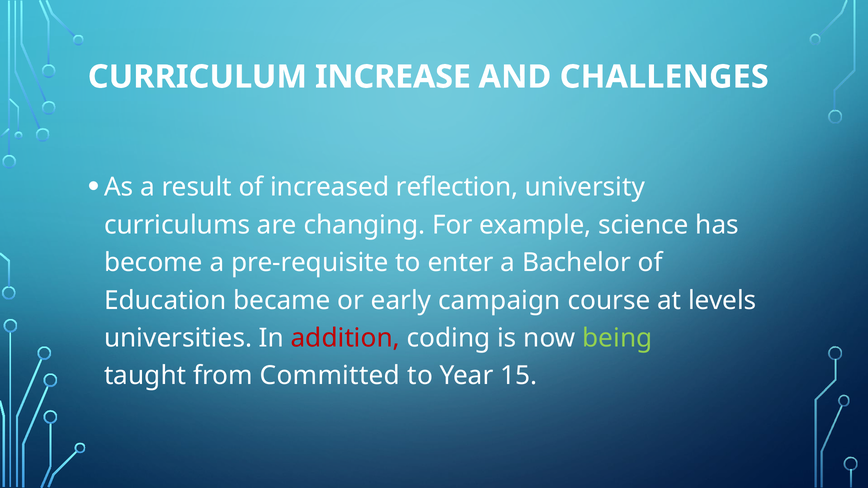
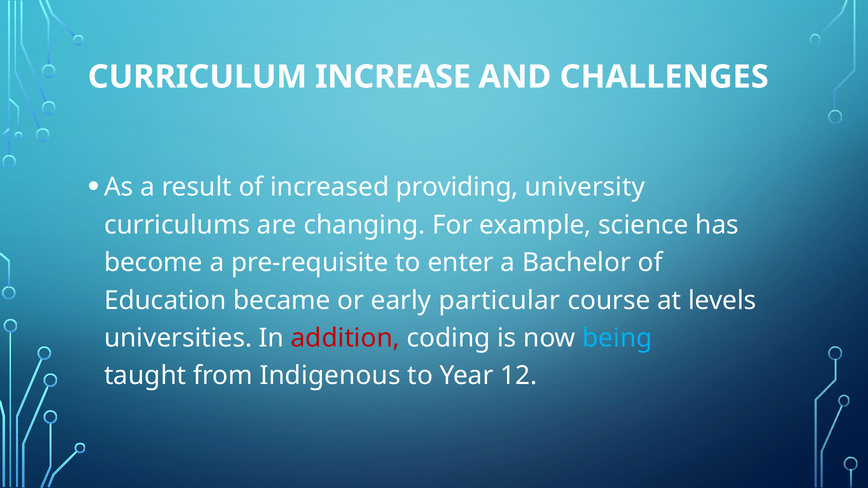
reflection: reflection -> providing
campaign: campaign -> particular
being colour: light green -> light blue
Committed: Committed -> Indigenous
15: 15 -> 12
